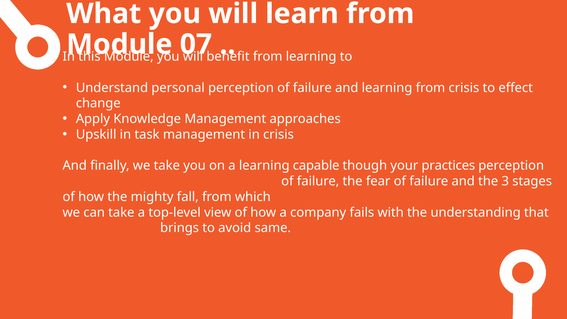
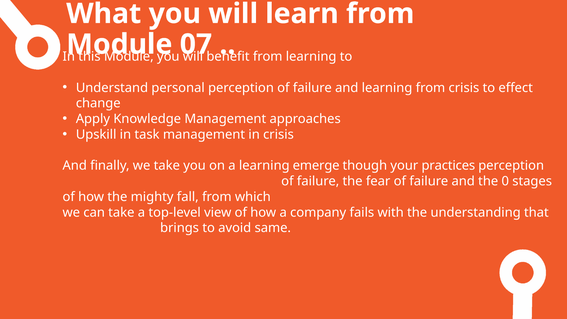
capable: capable -> emerge
3: 3 -> 0
